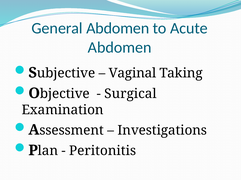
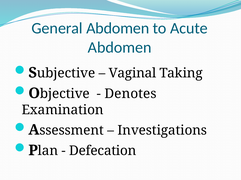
Surgical: Surgical -> Denotes
Peritonitis: Peritonitis -> Defecation
